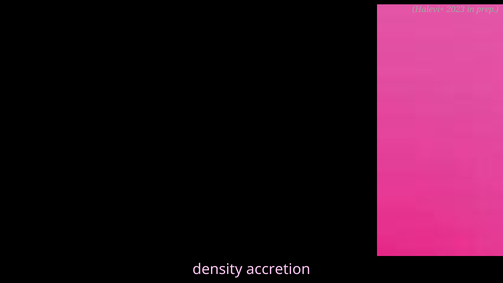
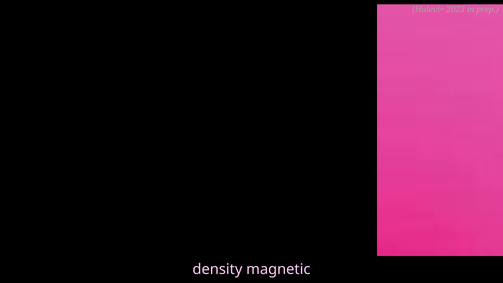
accretion: accretion -> magnetic
